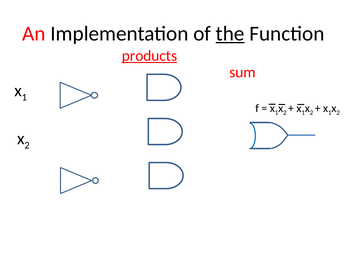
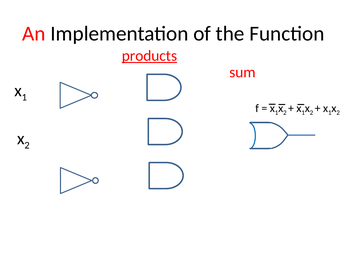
the underline: present -> none
